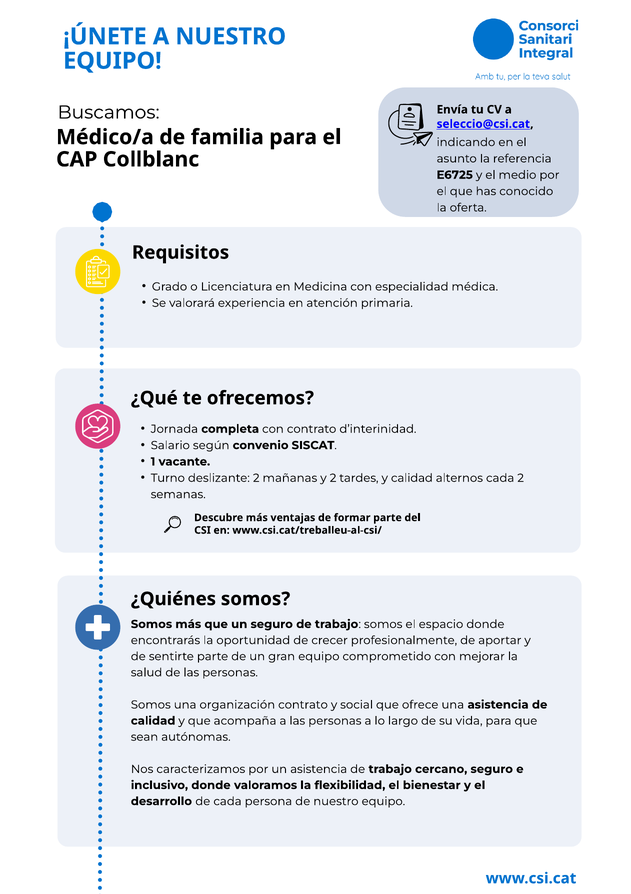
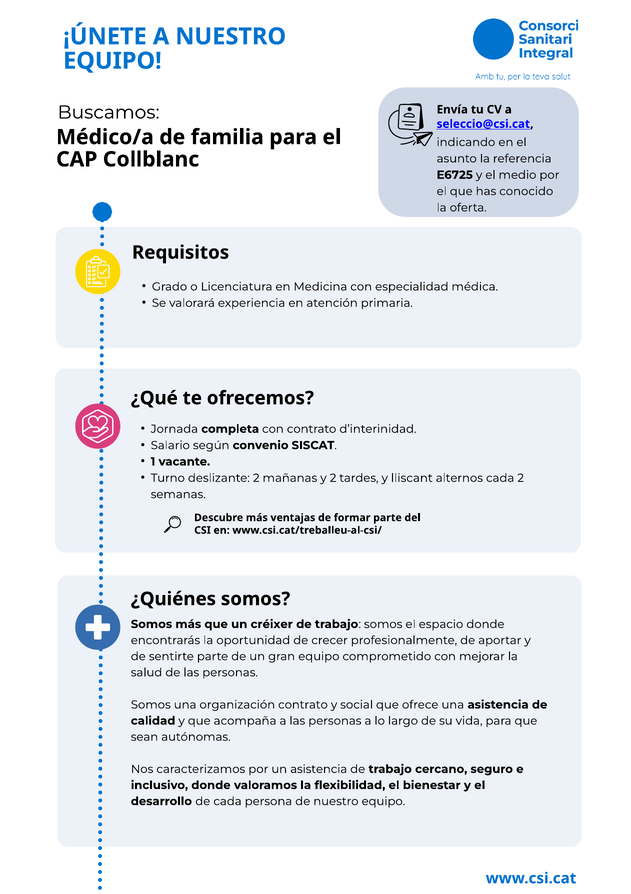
y calidad: calidad -> lliscant
un seguro: seguro -> créixer
